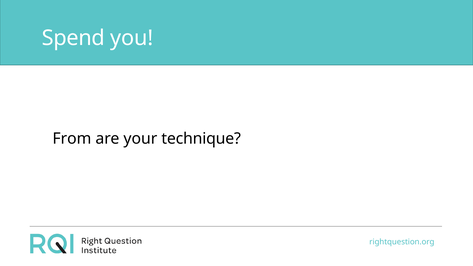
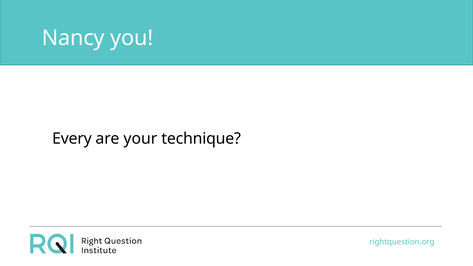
Spend: Spend -> Nancy
From: From -> Every
